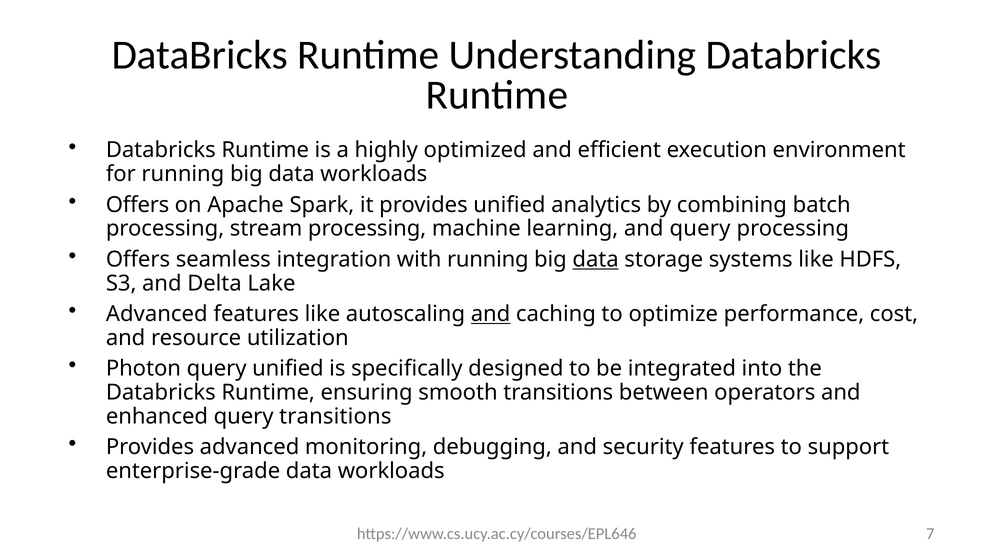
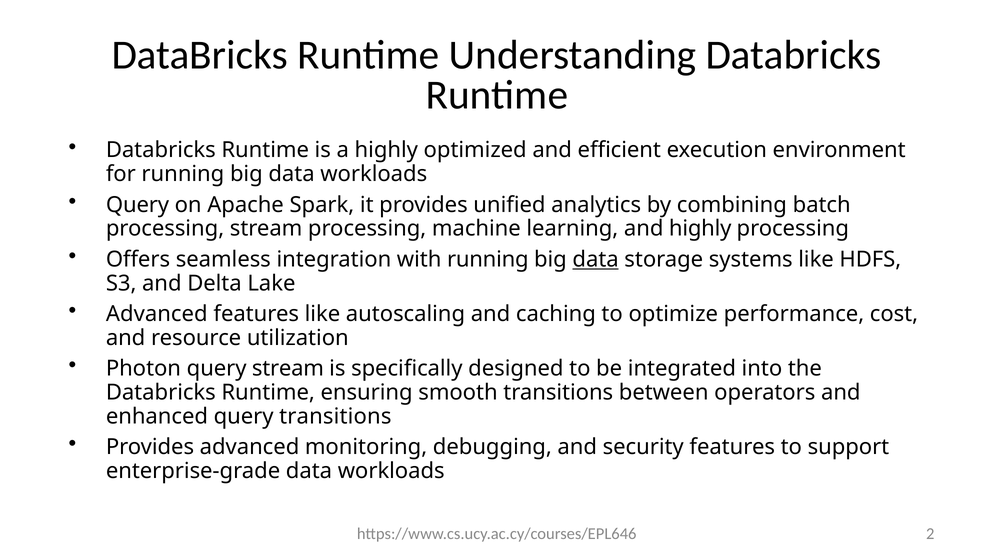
Offers at (138, 205): Offers -> Query
and query: query -> highly
and at (491, 314) underline: present -> none
query unified: unified -> stream
7: 7 -> 2
